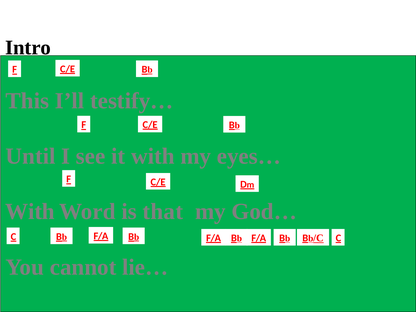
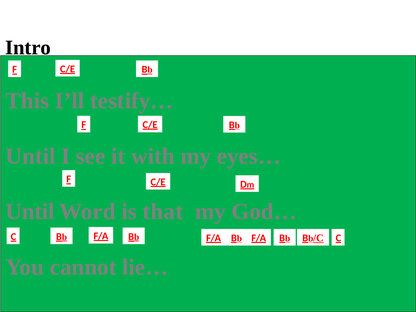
With at (30, 212): With -> Until
